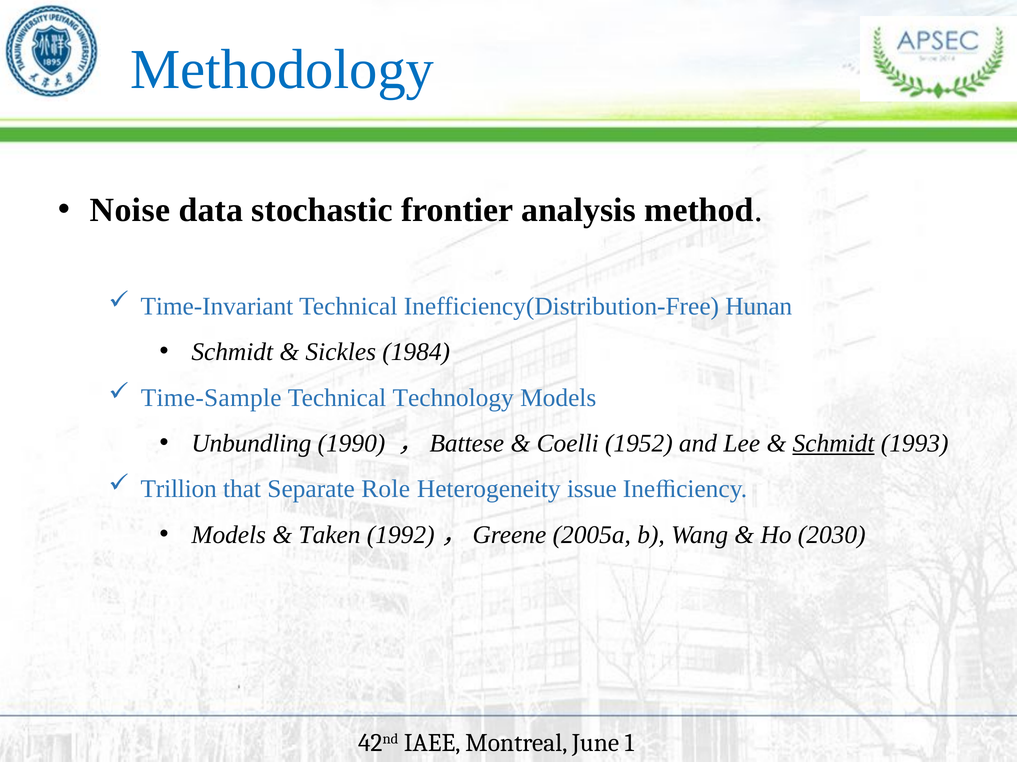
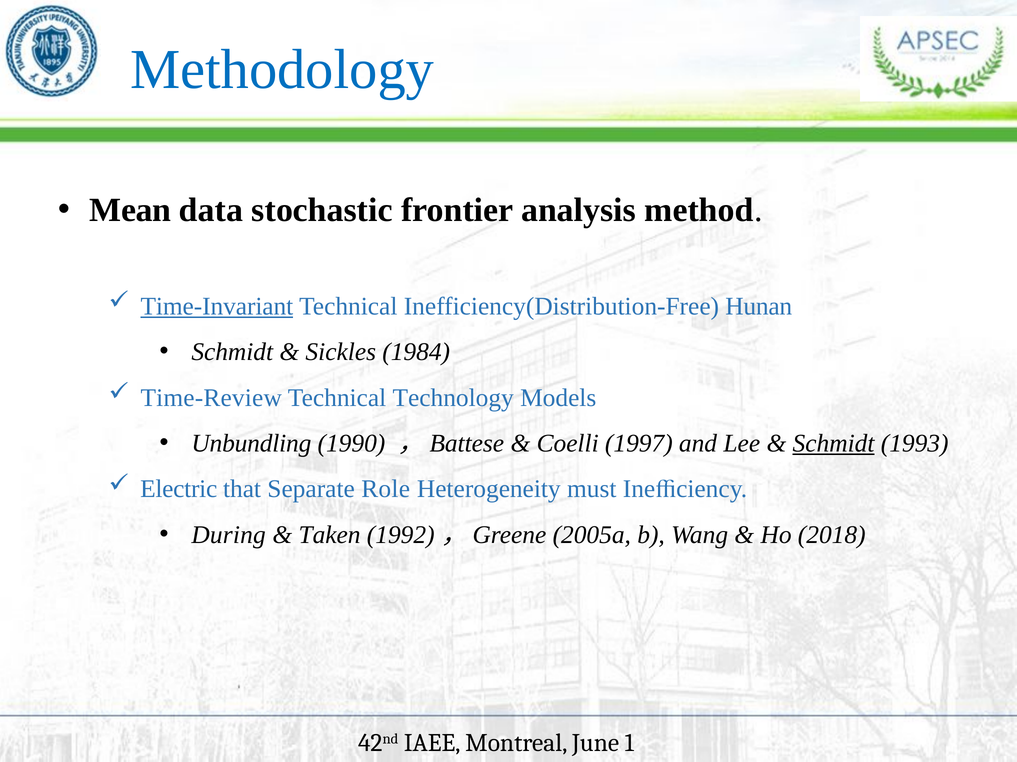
Noise: Noise -> Mean
Time-Invariant underline: none -> present
Time-Sample: Time-Sample -> Time-Review
1952: 1952 -> 1997
Trillion: Trillion -> Electric
issue: issue -> must
Models at (229, 535): Models -> During
2030: 2030 -> 2018
